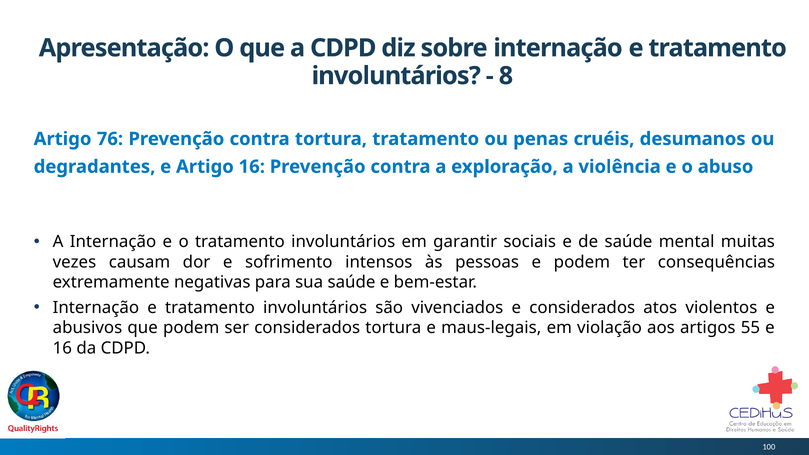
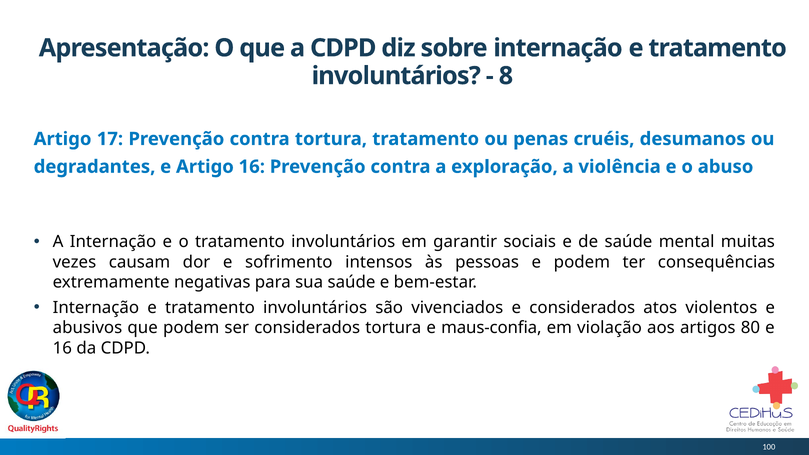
76: 76 -> 17
maus-legais: maus-legais -> maus-confia
55: 55 -> 80
